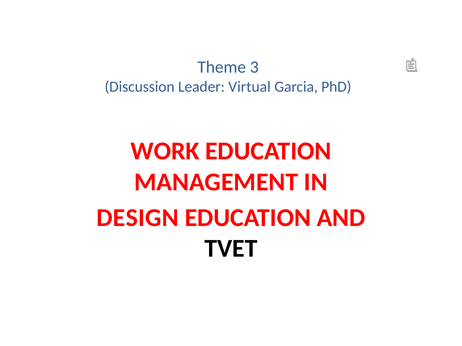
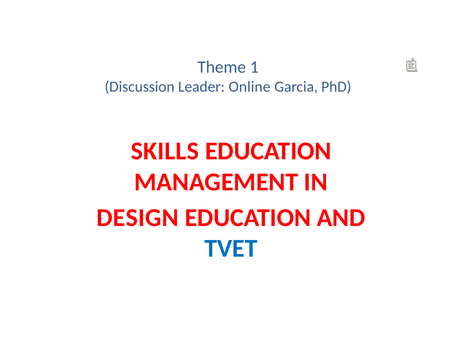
3: 3 -> 1
Virtual: Virtual -> Online
WORK: WORK -> SKILLS
TVET colour: black -> blue
